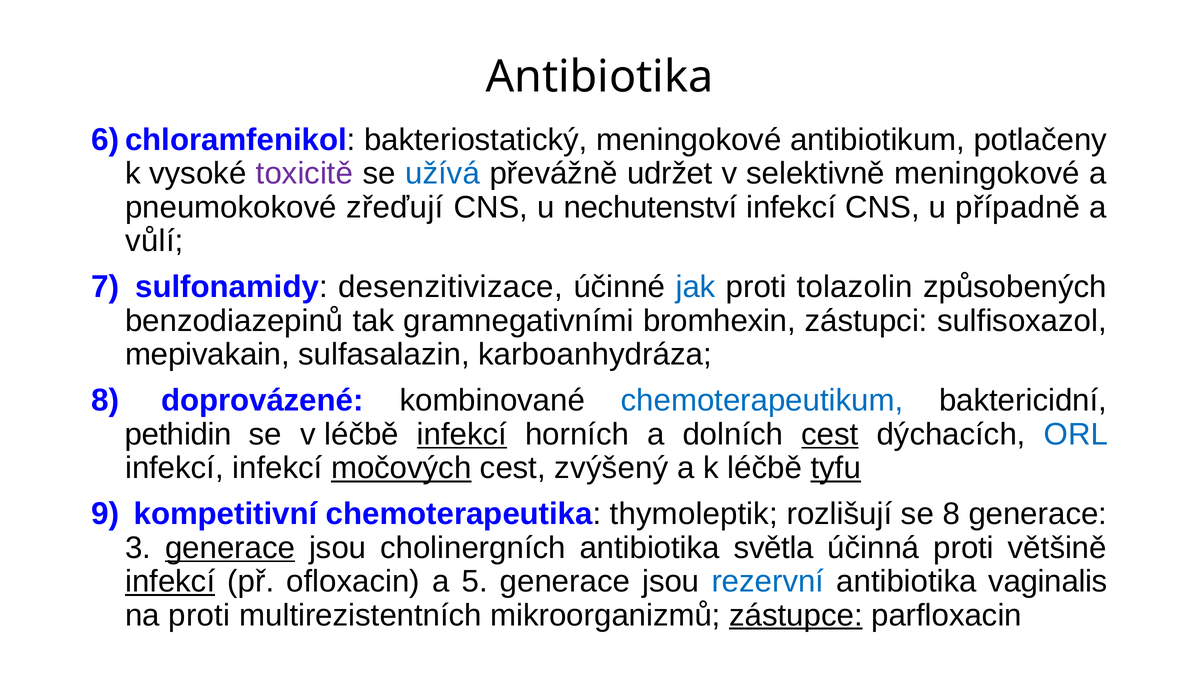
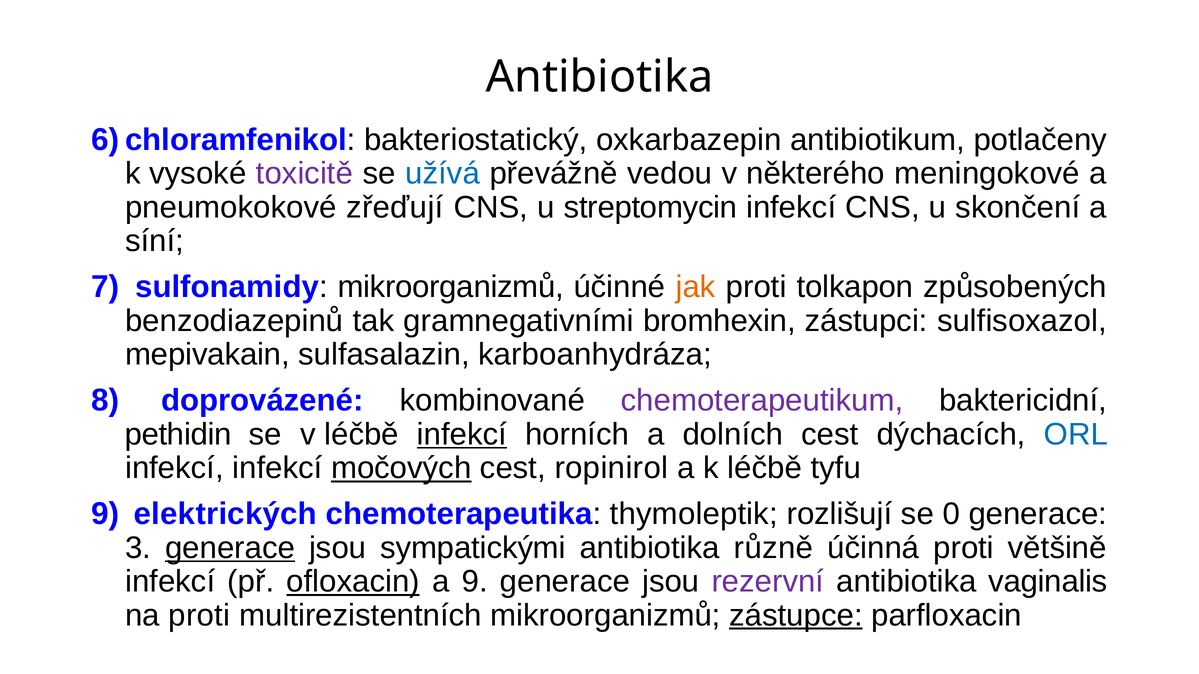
bakteriostatický meningokové: meningokové -> oxkarbazepin
udržet: udržet -> vedou
selektivně: selektivně -> některého
nechutenství: nechutenství -> streptomycin
případně: případně -> skončení
vůlí: vůlí -> síní
sulfonamidy desenzitivizace: desenzitivizace -> mikroorganizmů
jak colour: blue -> orange
tolazolin: tolazolin -> tolkapon
chemoterapeutikum colour: blue -> purple
cest at (830, 435) underline: present -> none
zvýšený: zvýšený -> ropinirol
tyfu underline: present -> none
kompetitivní: kompetitivní -> elektrických
se 8: 8 -> 0
cholinergních: cholinergních -> sympatickými
světla: světla -> různě
infekcí at (170, 582) underline: present -> none
ofloxacin underline: none -> present
a 5: 5 -> 9
rezervní colour: blue -> purple
